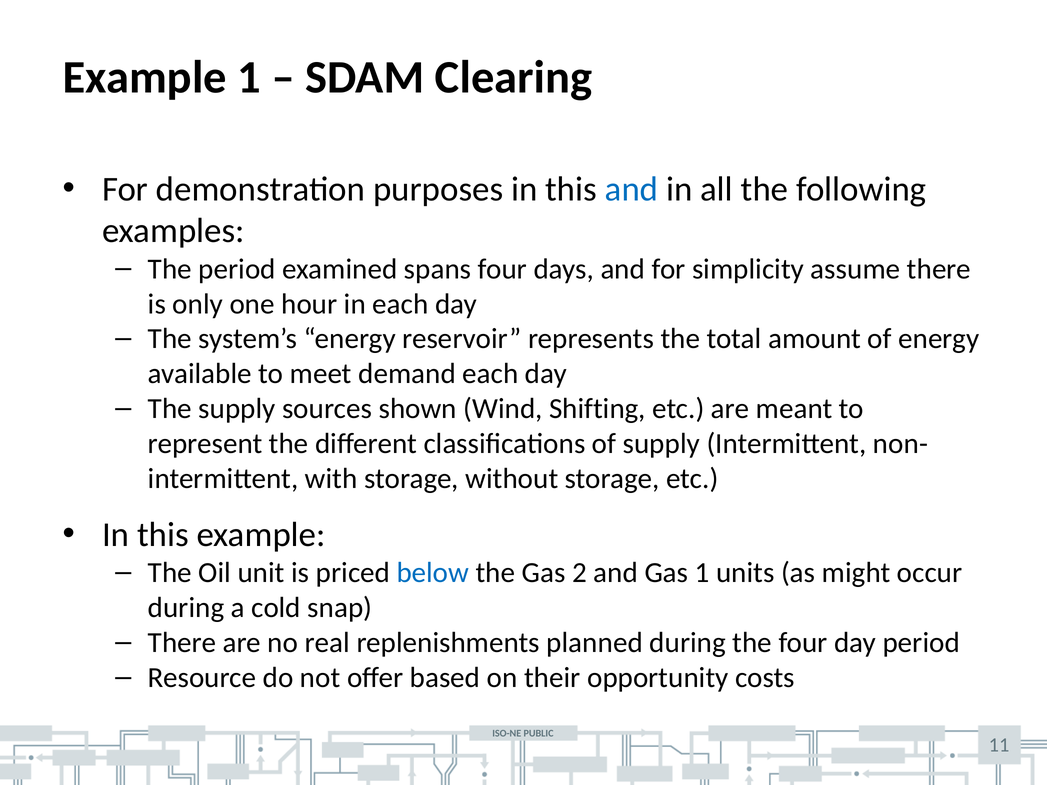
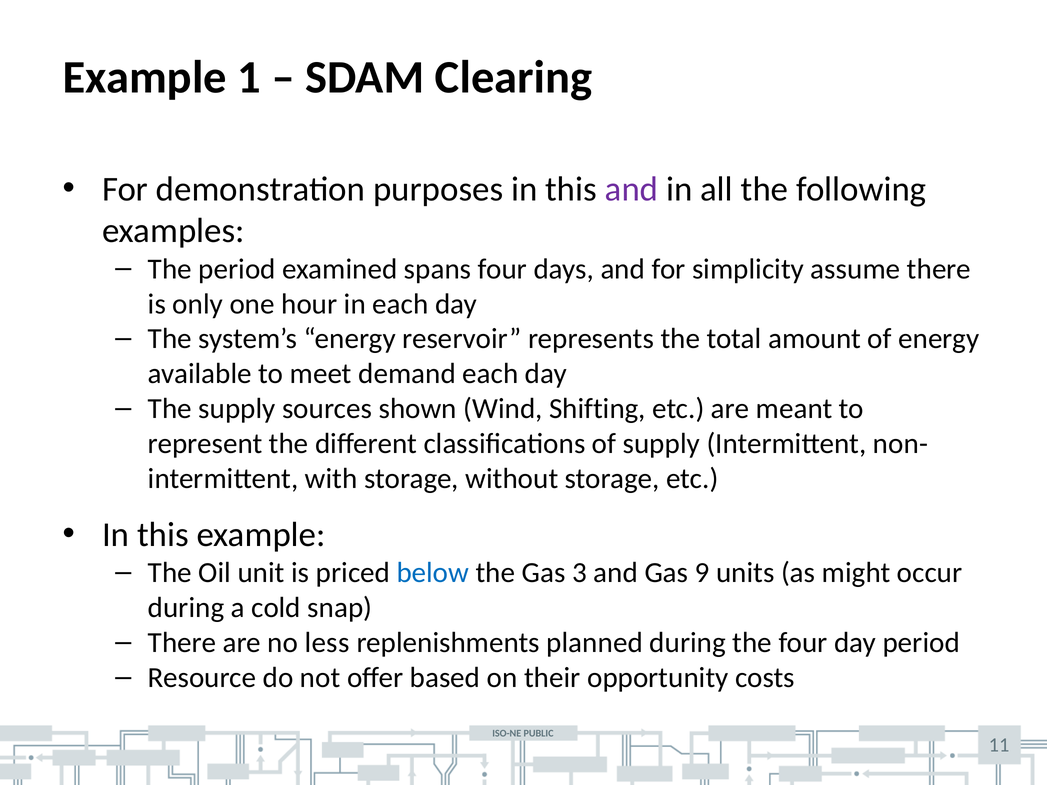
and at (632, 189) colour: blue -> purple
2: 2 -> 3
Gas 1: 1 -> 9
real: real -> less
